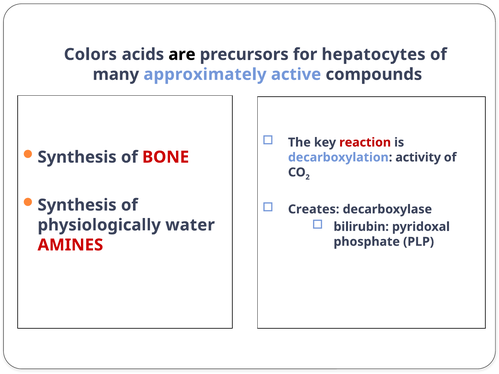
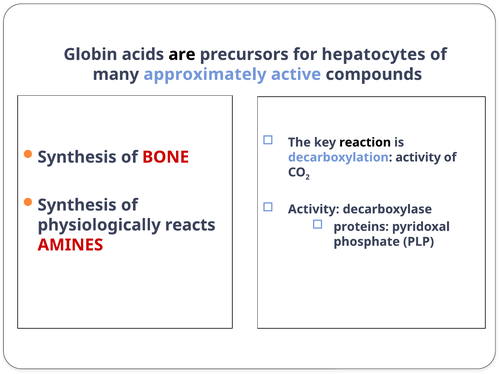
Colors: Colors -> Globin
reaction colour: red -> black
Creates at (314, 209): Creates -> Activity
bilirubin: bilirubin -> proteins
water: water -> reacts
